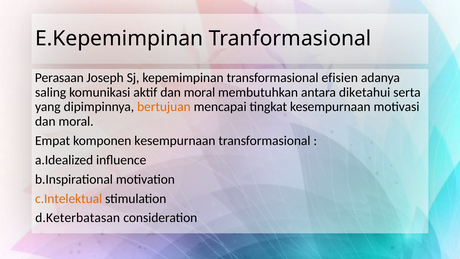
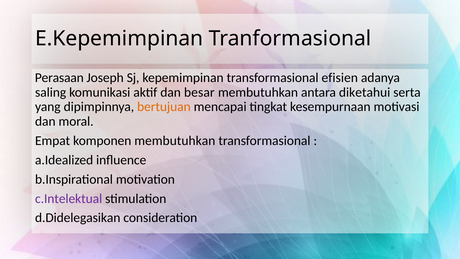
aktif dan moral: moral -> besar
komponen kesempurnaan: kesempurnaan -> membutuhkan
c.Intelektual colour: orange -> purple
d.Keterbatasan: d.Keterbatasan -> d.Didelegasikan
